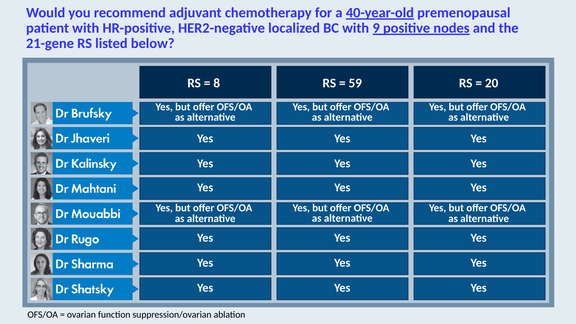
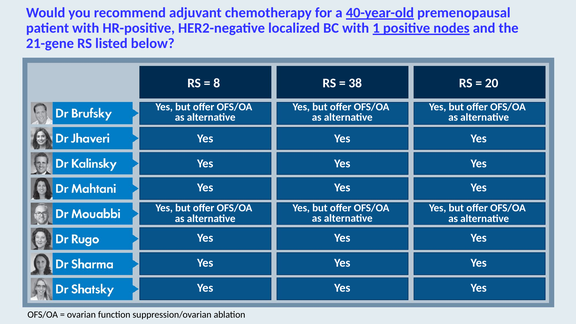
9: 9 -> 1
59: 59 -> 38
